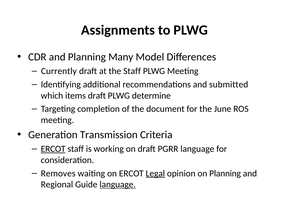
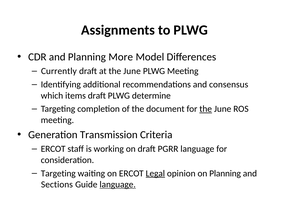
Many: Many -> More
at the Staff: Staff -> June
submitted: submitted -> consensus
the at (206, 109) underline: none -> present
ERCOT at (53, 149) underline: present -> none
Removes at (58, 173): Removes -> Targeting
Regional: Regional -> Sections
